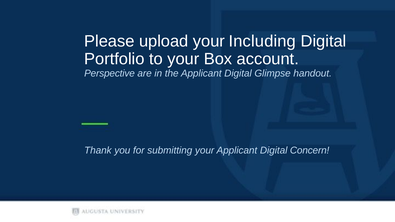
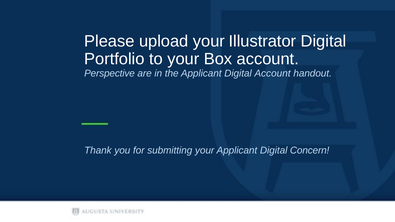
Including: Including -> Illustrator
Digital Glimpse: Glimpse -> Account
